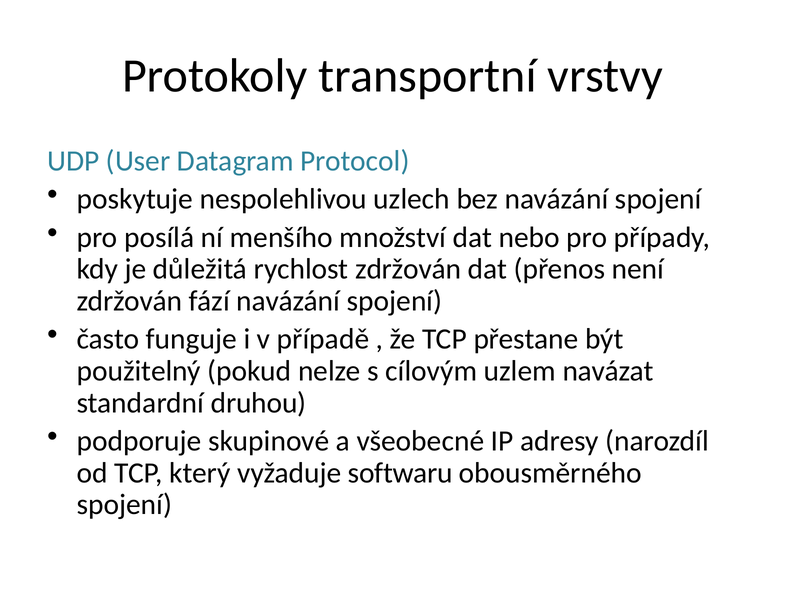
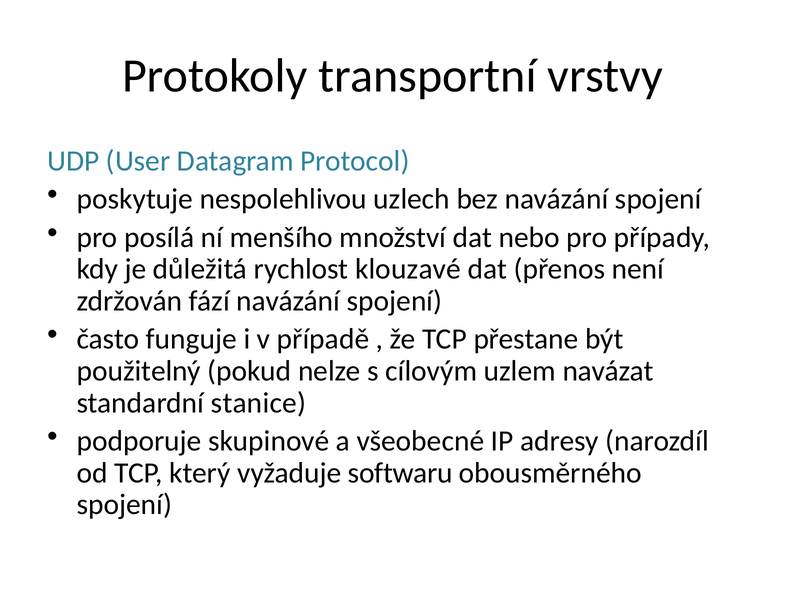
rychlost zdržován: zdržován -> klouzavé
druhou: druhou -> stanice
